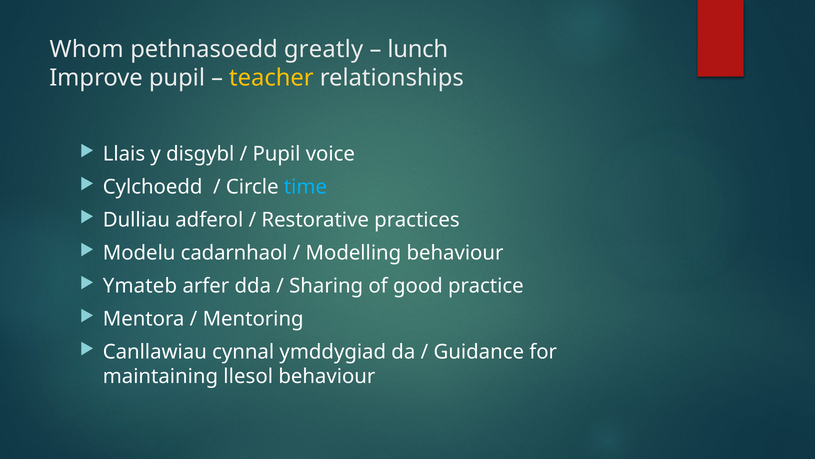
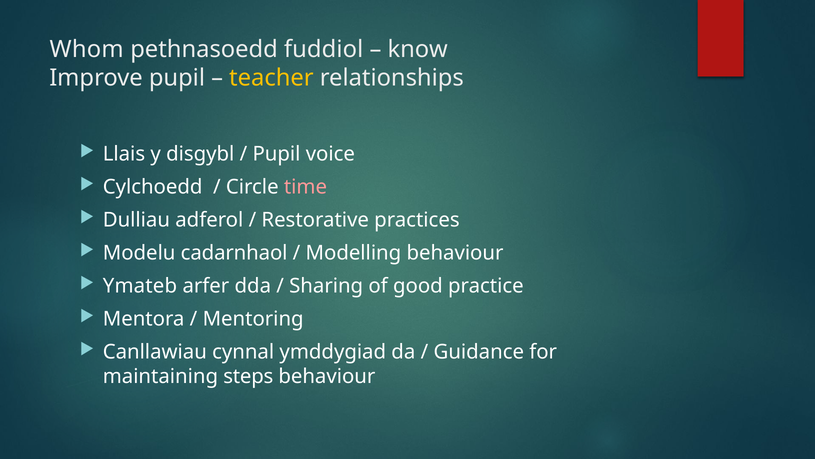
greatly: greatly -> fuddiol
lunch: lunch -> know
time colour: light blue -> pink
llesol: llesol -> steps
